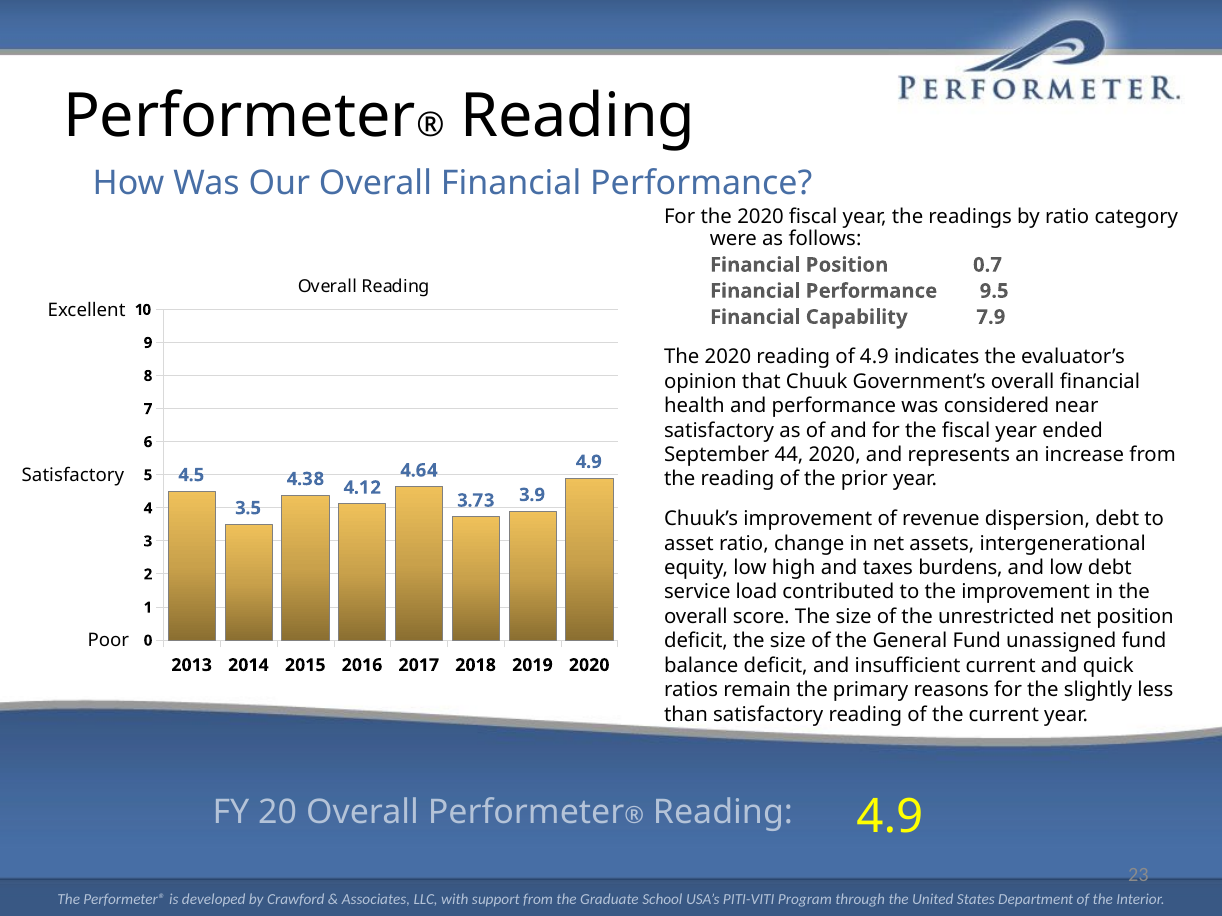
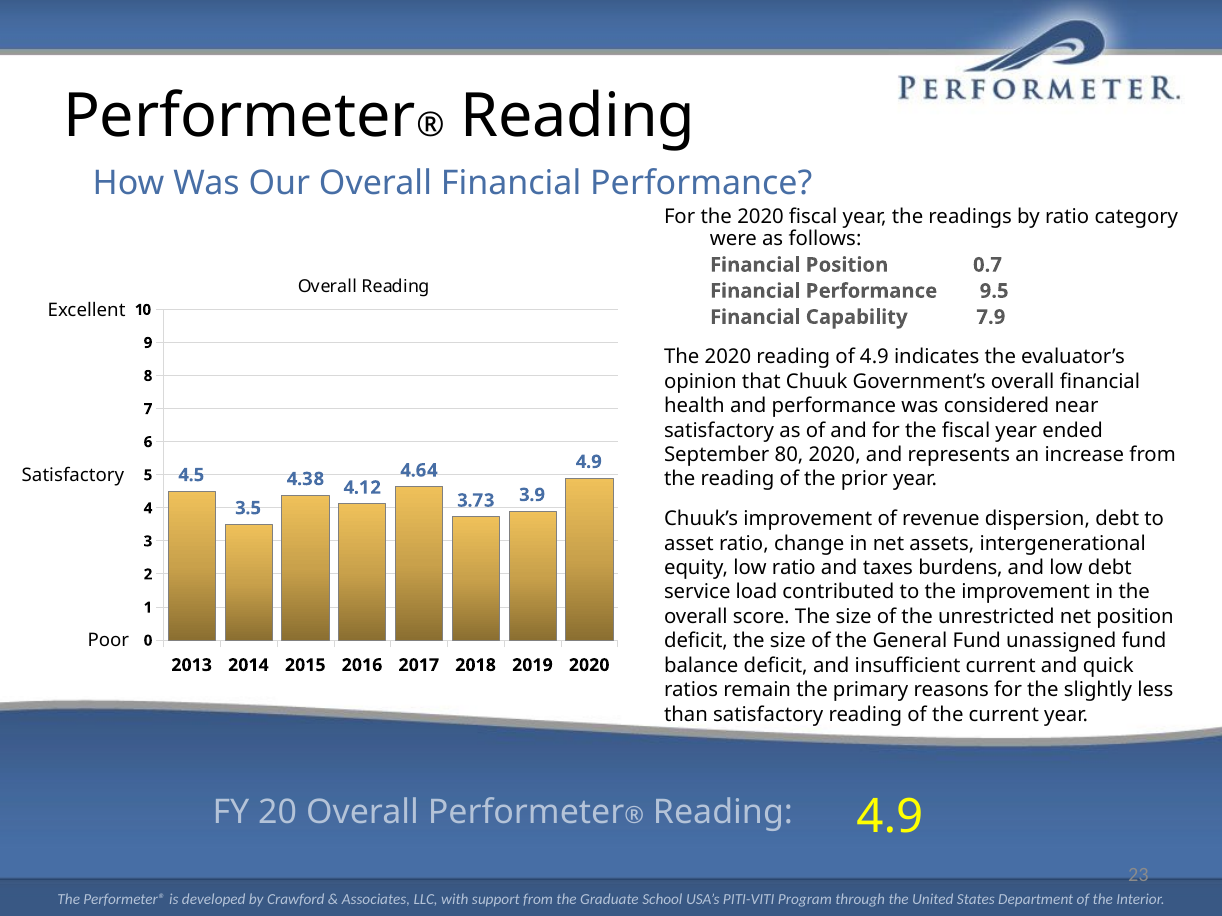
44: 44 -> 80
low high: high -> ratio
